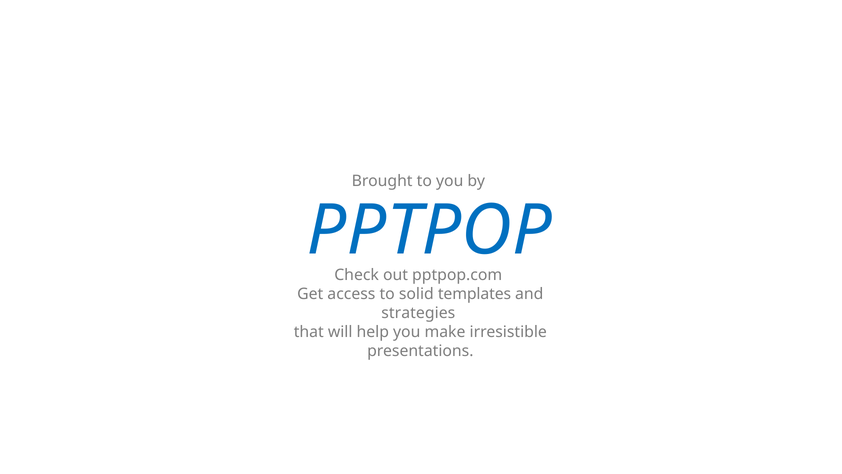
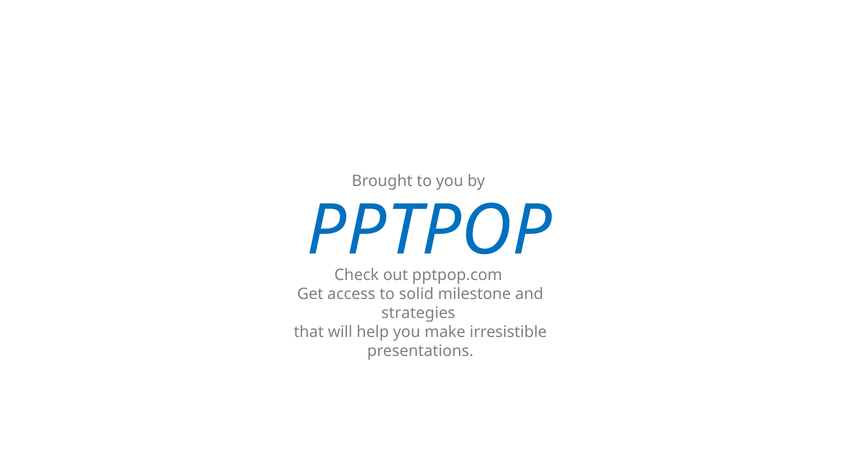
templates: templates -> milestone
